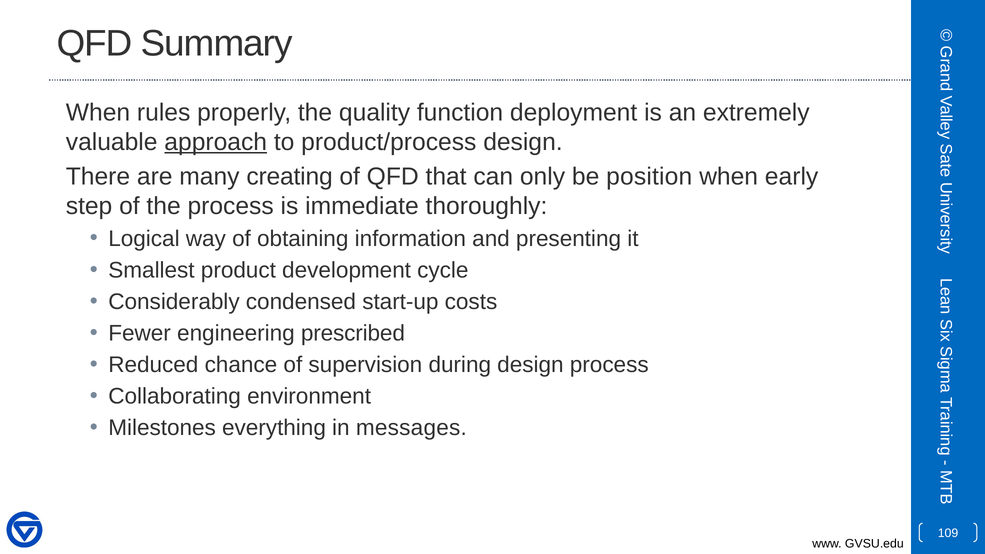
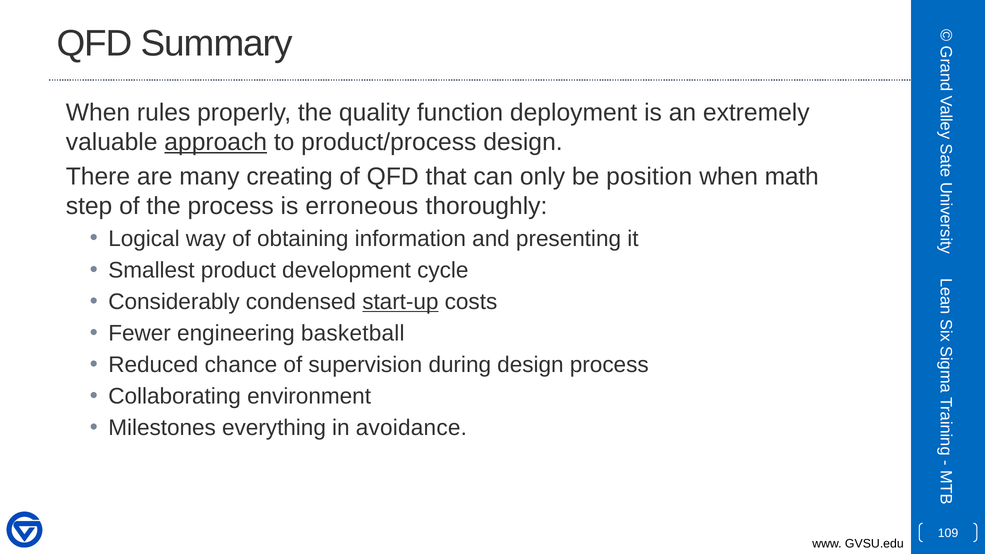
early: early -> math
immediate: immediate -> erroneous
start-up underline: none -> present
prescribed: prescribed -> basketball
messages: messages -> avoidance
